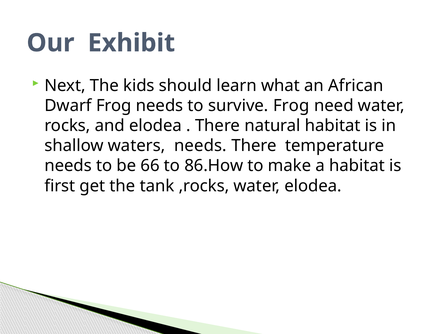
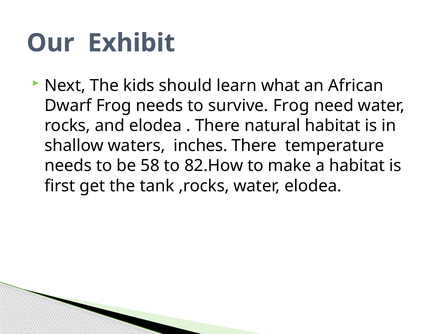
waters needs: needs -> inches
66: 66 -> 58
86.How: 86.How -> 82.How
